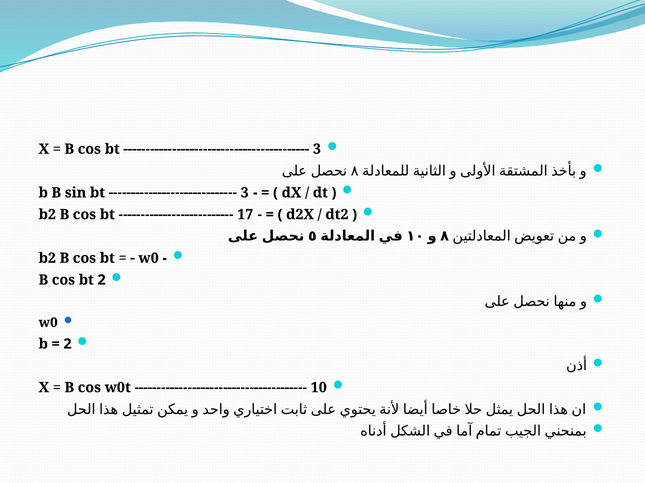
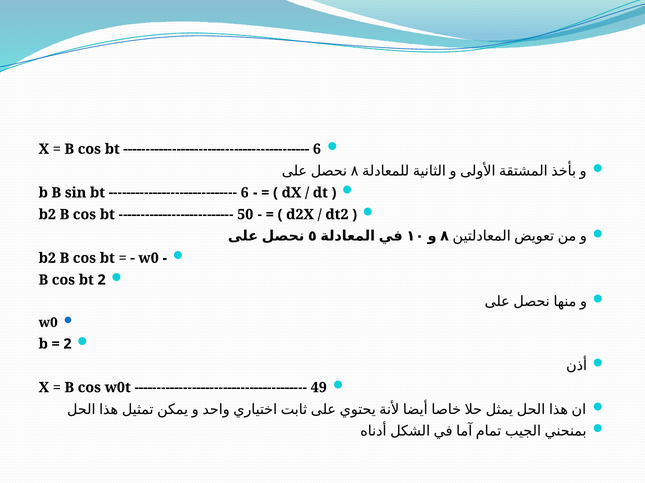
3 at (317, 149): 3 -> 6
3 at (245, 193): 3 -> 6
17: 17 -> 50
10: 10 -> 49
